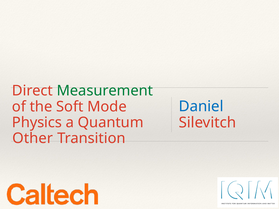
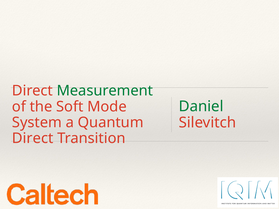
Daniel colour: blue -> green
Physics: Physics -> System
Other at (33, 138): Other -> Direct
